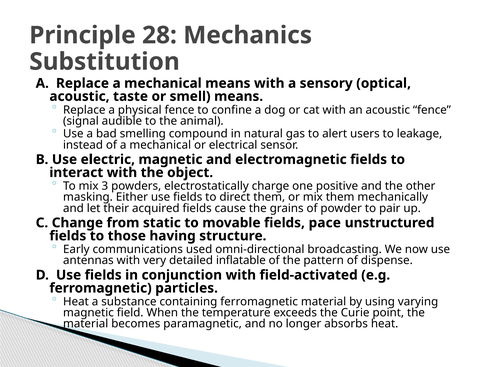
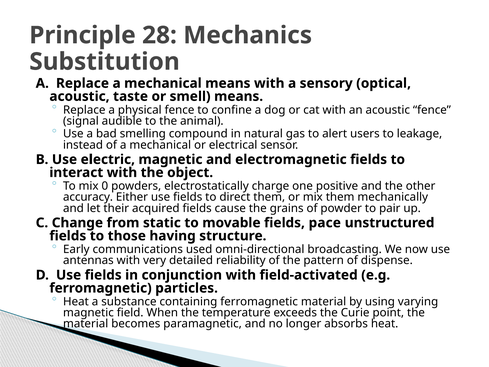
3: 3 -> 0
masking: masking -> accuracy
inflatable: inflatable -> reliability
